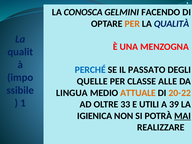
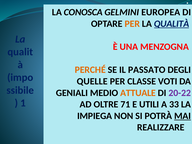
FACENDO: FACENDO -> EUROPEA
QUALITÀ underline: none -> present
PERCHÉ colour: blue -> orange
ALLE: ALLE -> VOTI
LINGUA: LINGUA -> GENIALI
20-22 colour: orange -> purple
33: 33 -> 71
39: 39 -> 33
IGIENICA: IGIENICA -> IMPIEGA
